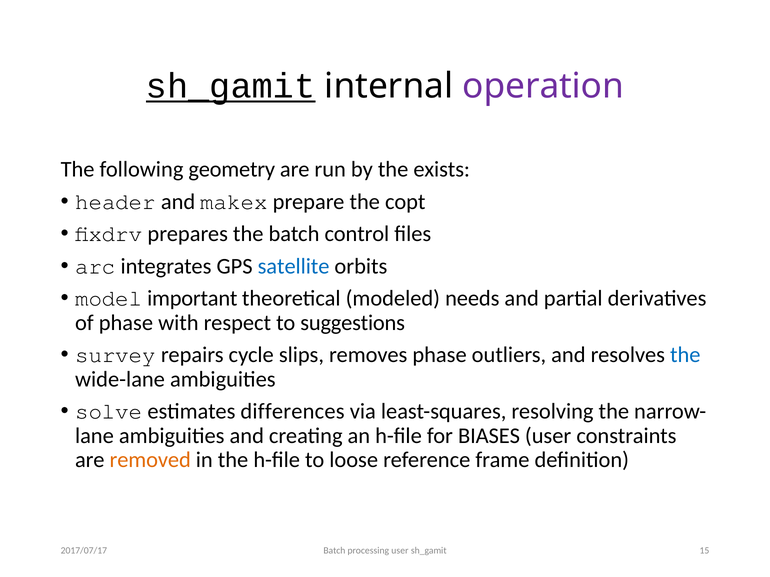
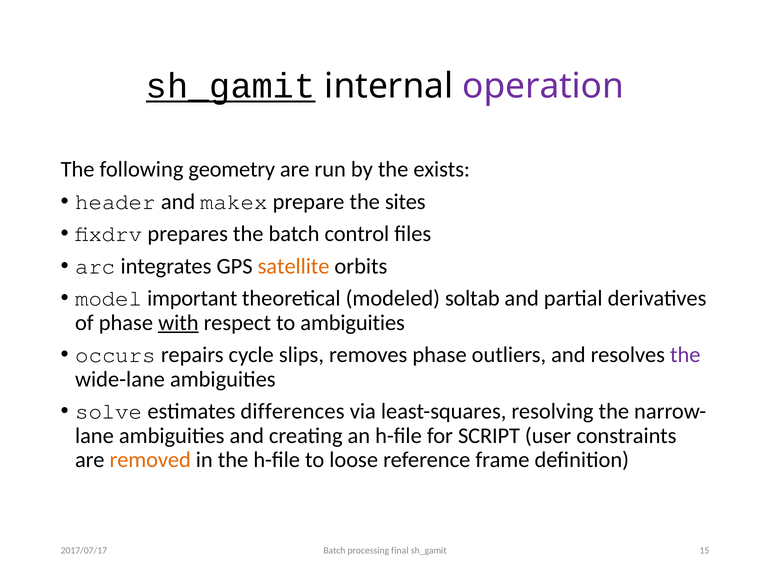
copt: copt -> sites
satellite colour: blue -> orange
needs: needs -> soltab
with underline: none -> present
to suggestions: suggestions -> ambiguities
survey: survey -> occurs
the at (685, 355) colour: blue -> purple
BIASES: BIASES -> SCRIPT
processing user: user -> final
